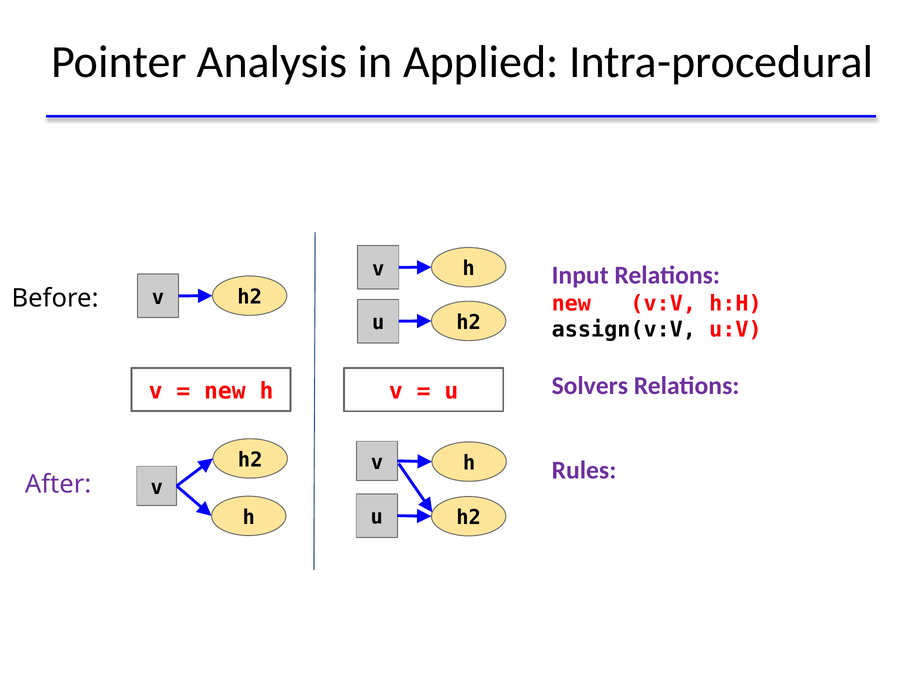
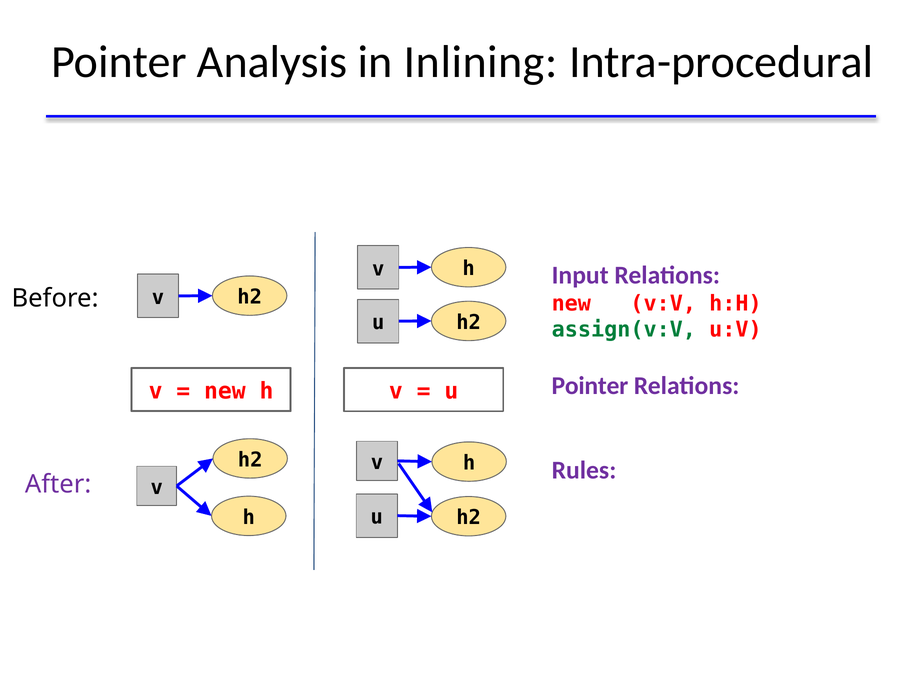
Applied: Applied -> Inlining
assign(v:V colour: black -> green
Solvers at (590, 386): Solvers -> Pointer
